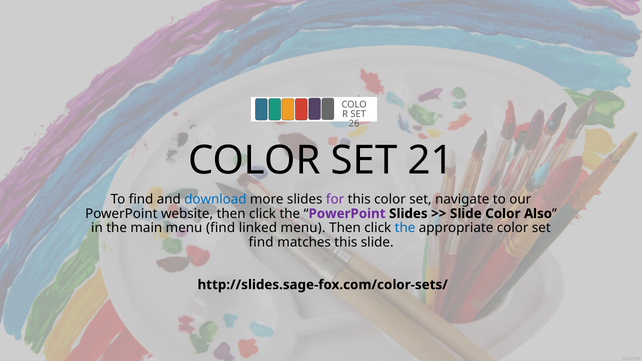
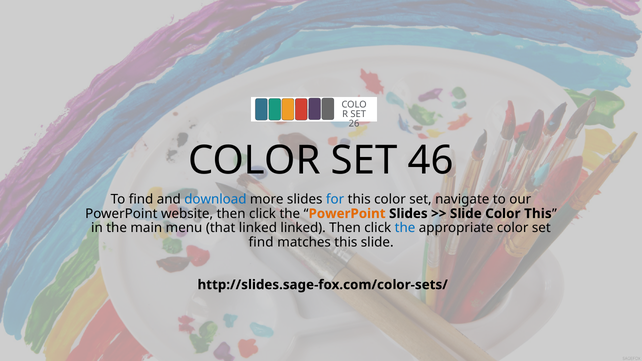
21: 21 -> 46
for colour: purple -> blue
PowerPoint at (347, 214) colour: purple -> orange
Color Also: Also -> This
menu find: find -> that
linked menu: menu -> linked
